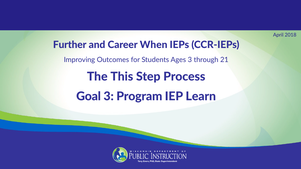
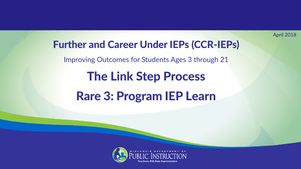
When: When -> Under
This: This -> Link
Goal: Goal -> Rare
